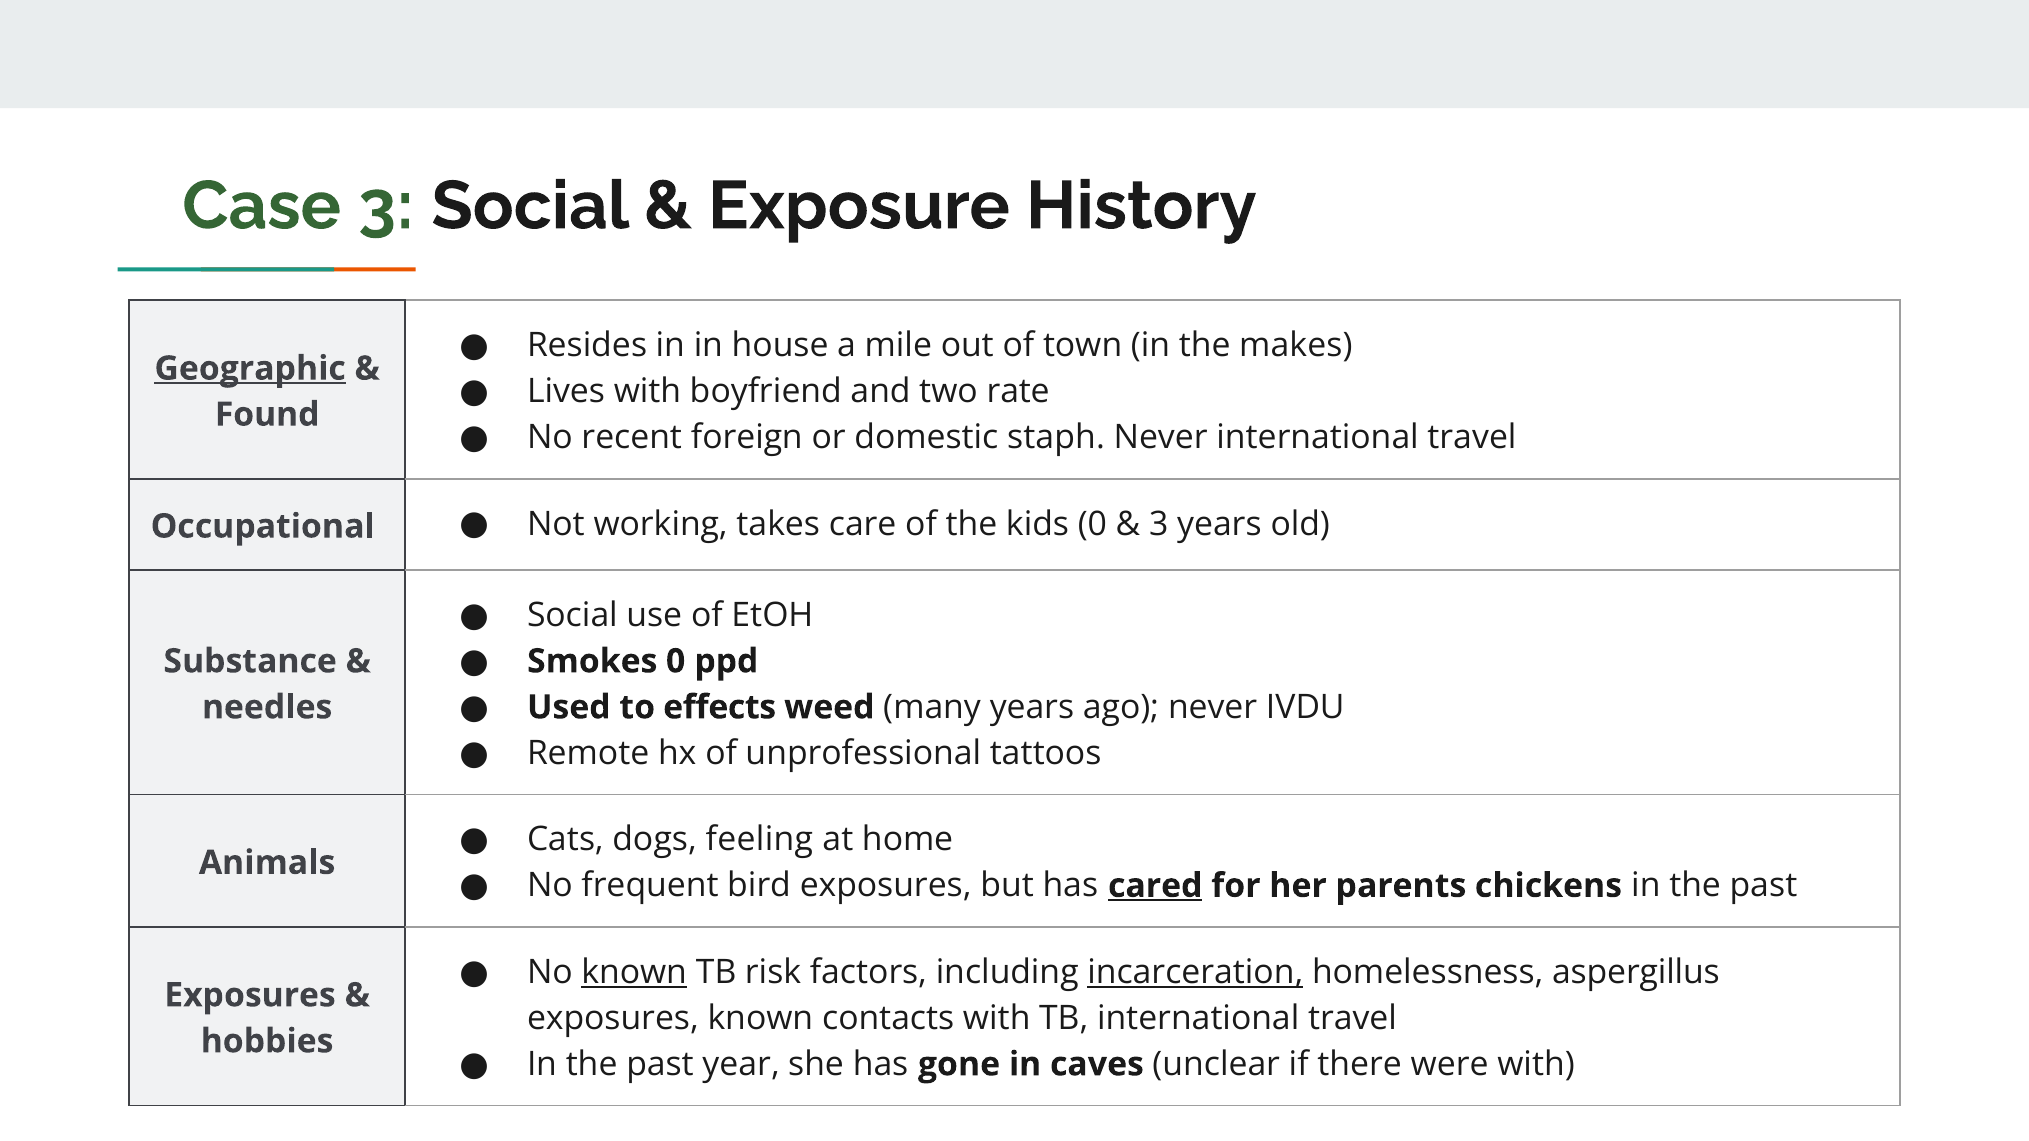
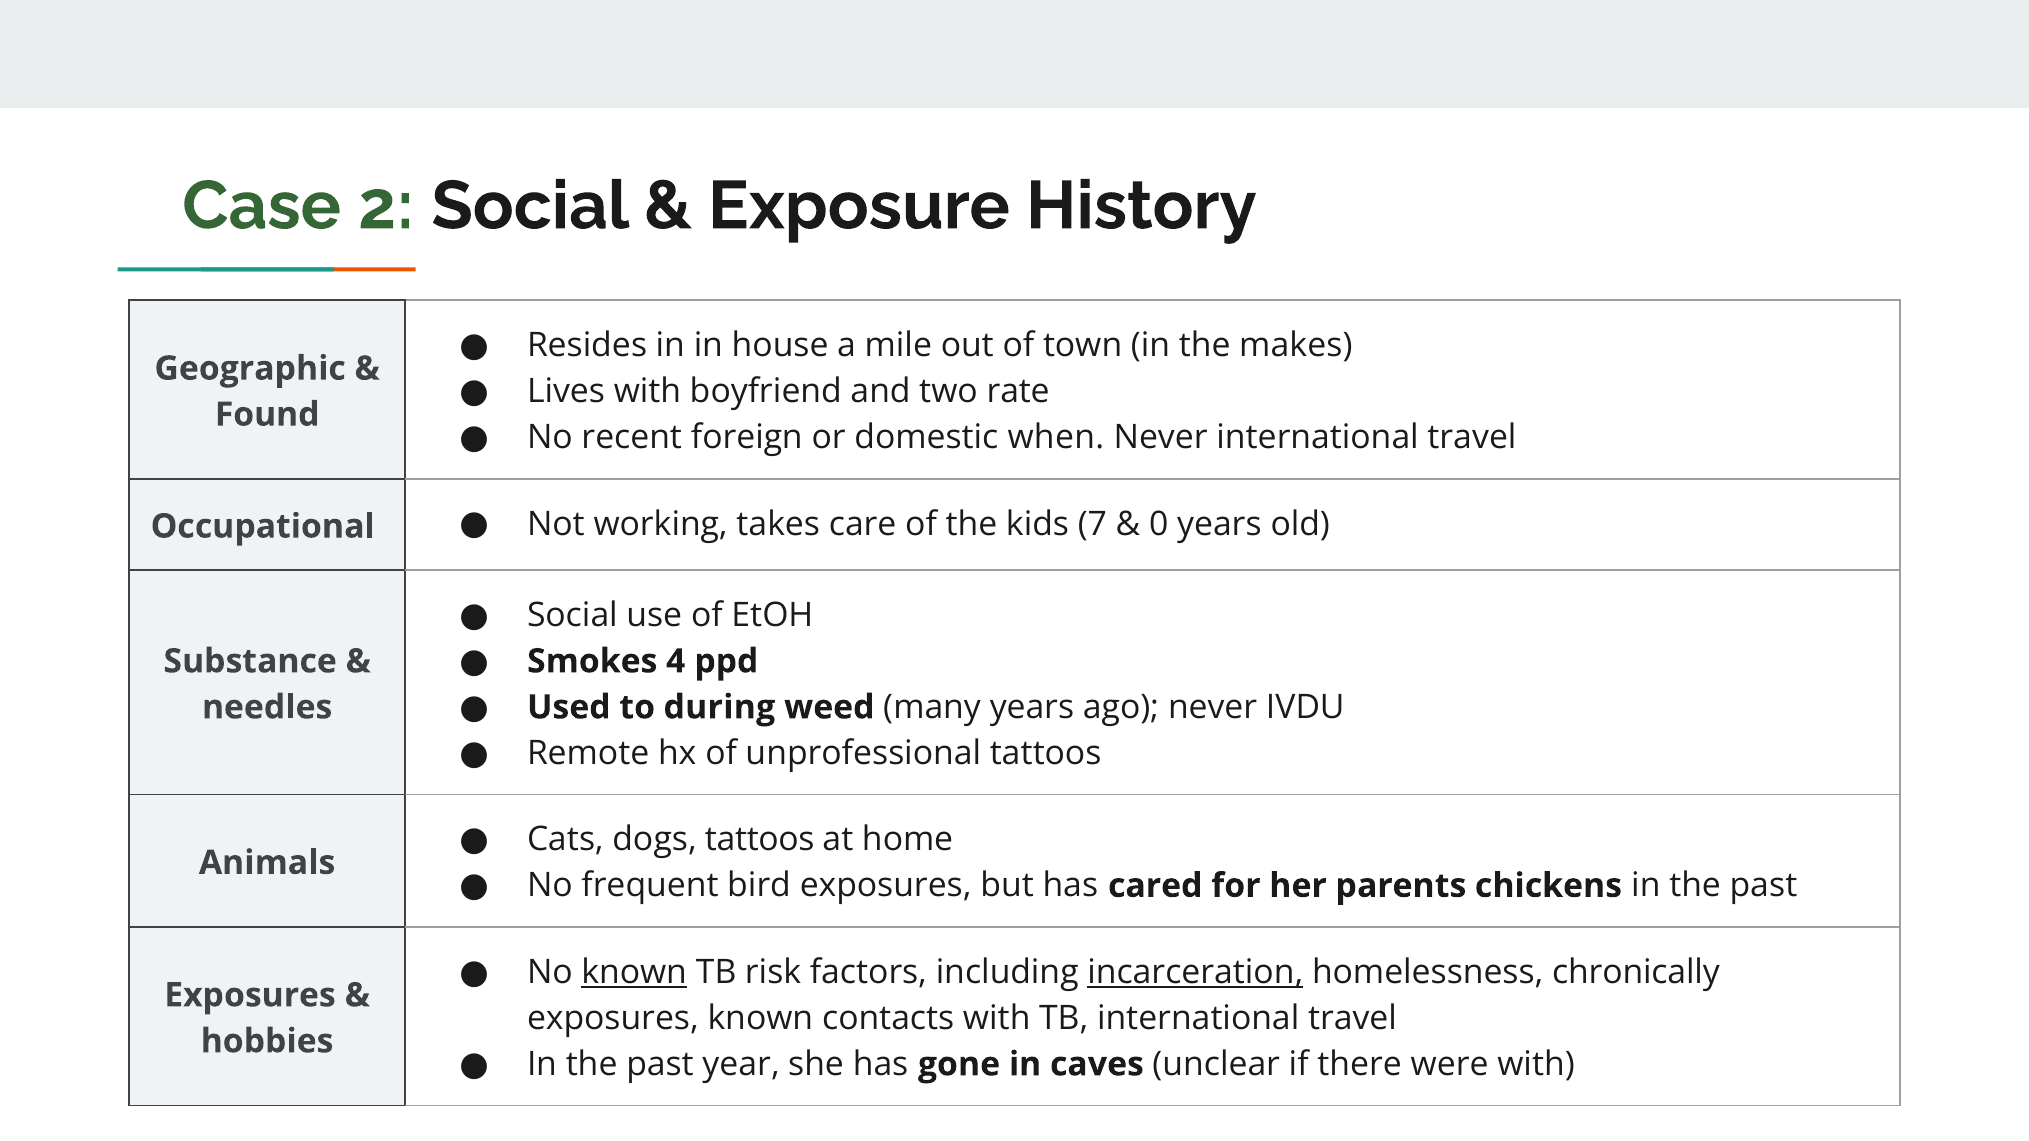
Case 3: 3 -> 2
Geographic underline: present -> none
staph: staph -> when
kids 0: 0 -> 7
3 at (1159, 524): 3 -> 0
Smokes 0: 0 -> 4
effects: effects -> during
dogs feeling: feeling -> tattoos
cared underline: present -> none
aspergillus: aspergillus -> chronically
